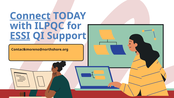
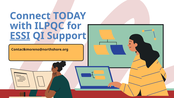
Connect underline: present -> none
